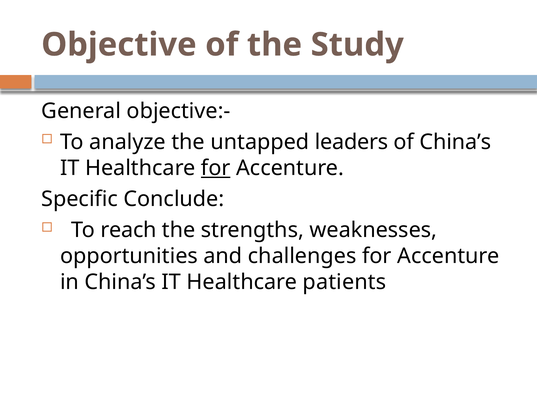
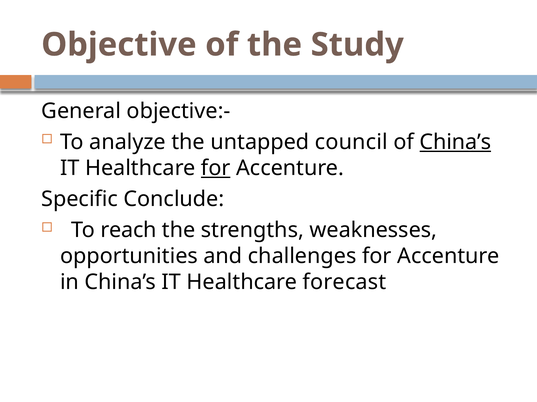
leaders: leaders -> council
China’s at (455, 142) underline: none -> present
patients: patients -> forecast
